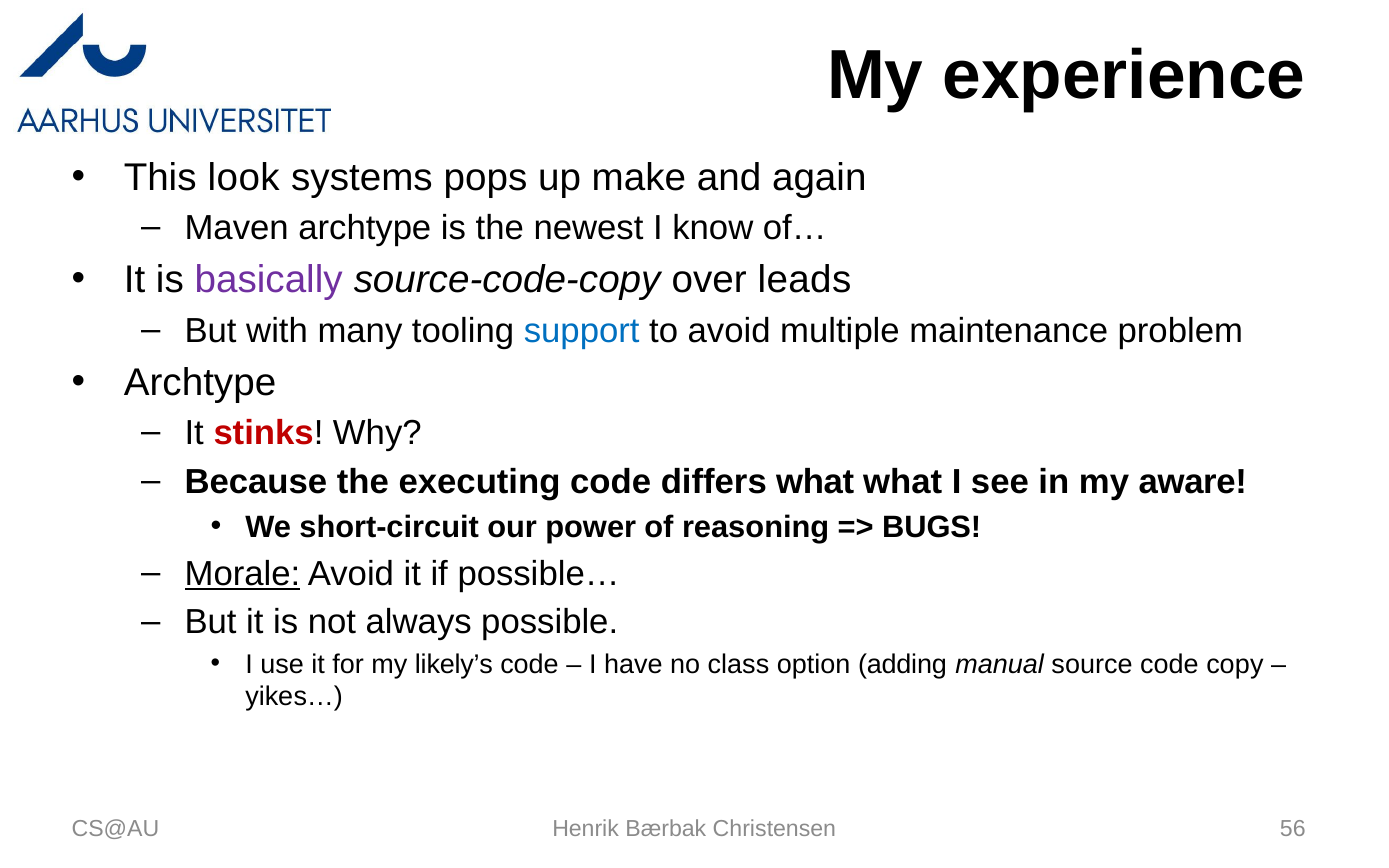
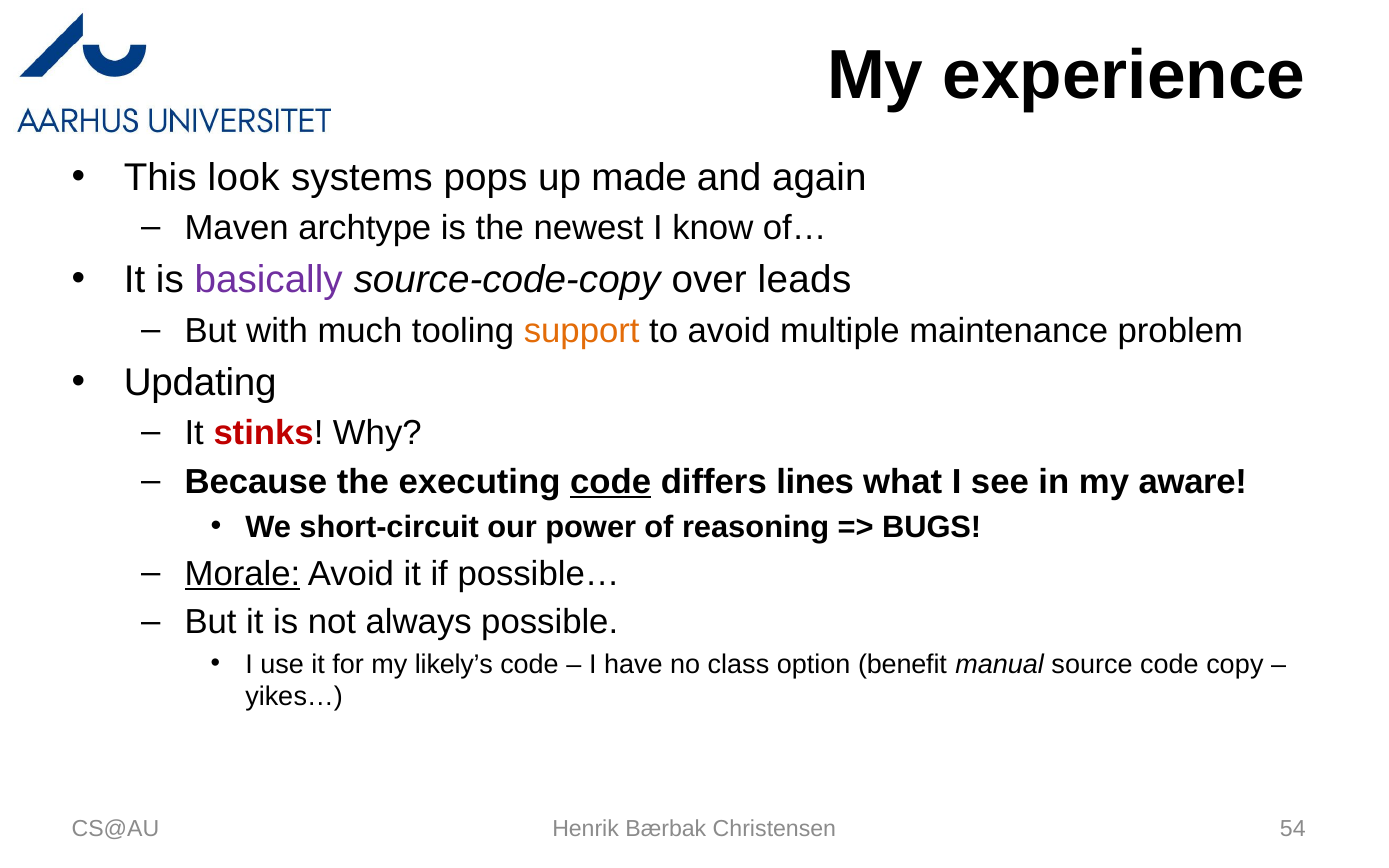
make: make -> made
many: many -> much
support colour: blue -> orange
Archtype at (200, 383): Archtype -> Updating
code at (611, 482) underline: none -> present
differs what: what -> lines
adding: adding -> benefit
56: 56 -> 54
